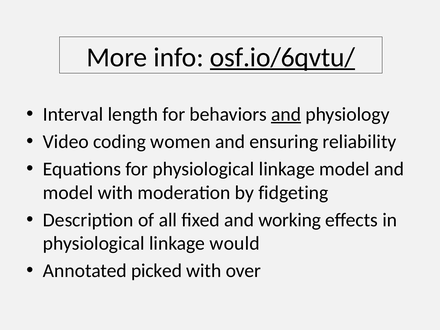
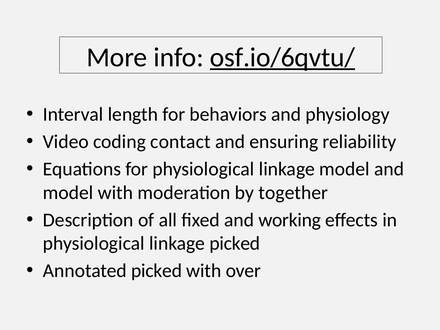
and at (286, 114) underline: present -> none
women: women -> contact
fidgeting: fidgeting -> together
linkage would: would -> picked
